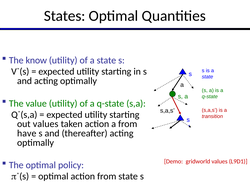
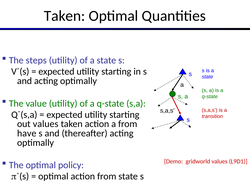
States at (65, 16): States -> Taken
know: know -> steps
